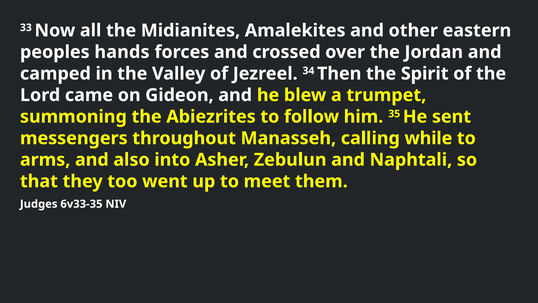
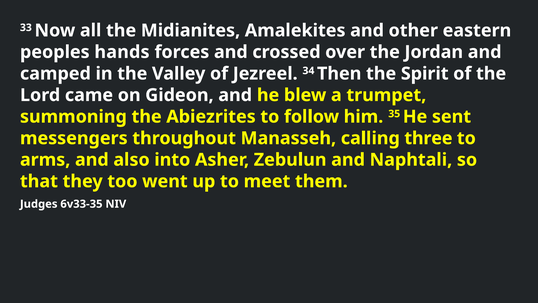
while: while -> three
